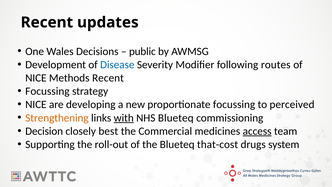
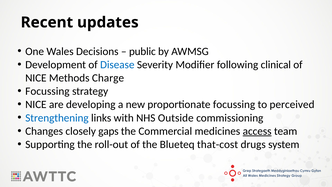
routes: routes -> clinical
Methods Recent: Recent -> Charge
Strengthening colour: orange -> blue
with underline: present -> none
NHS Blueteq: Blueteq -> Outside
Decision: Decision -> Changes
best: best -> gaps
